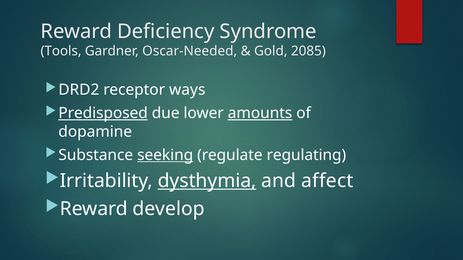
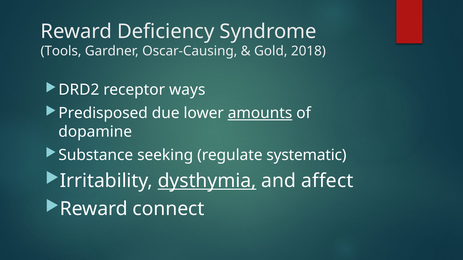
Oscar-Needed: Oscar-Needed -> Oscar-Causing
2085: 2085 -> 2018
Predisposed underline: present -> none
seeking underline: present -> none
regulating: regulating -> systematic
develop: develop -> connect
